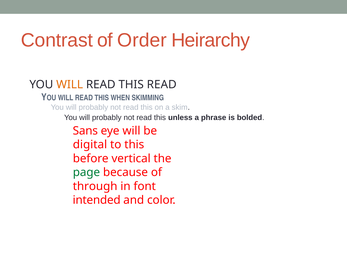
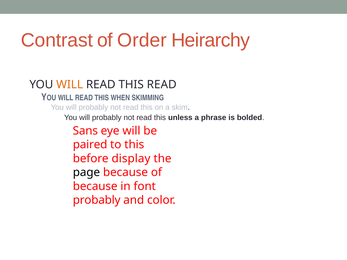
digital: digital -> paired
vertical: vertical -> display
page colour: green -> black
through at (95, 186): through -> because
intended at (97, 200): intended -> probably
